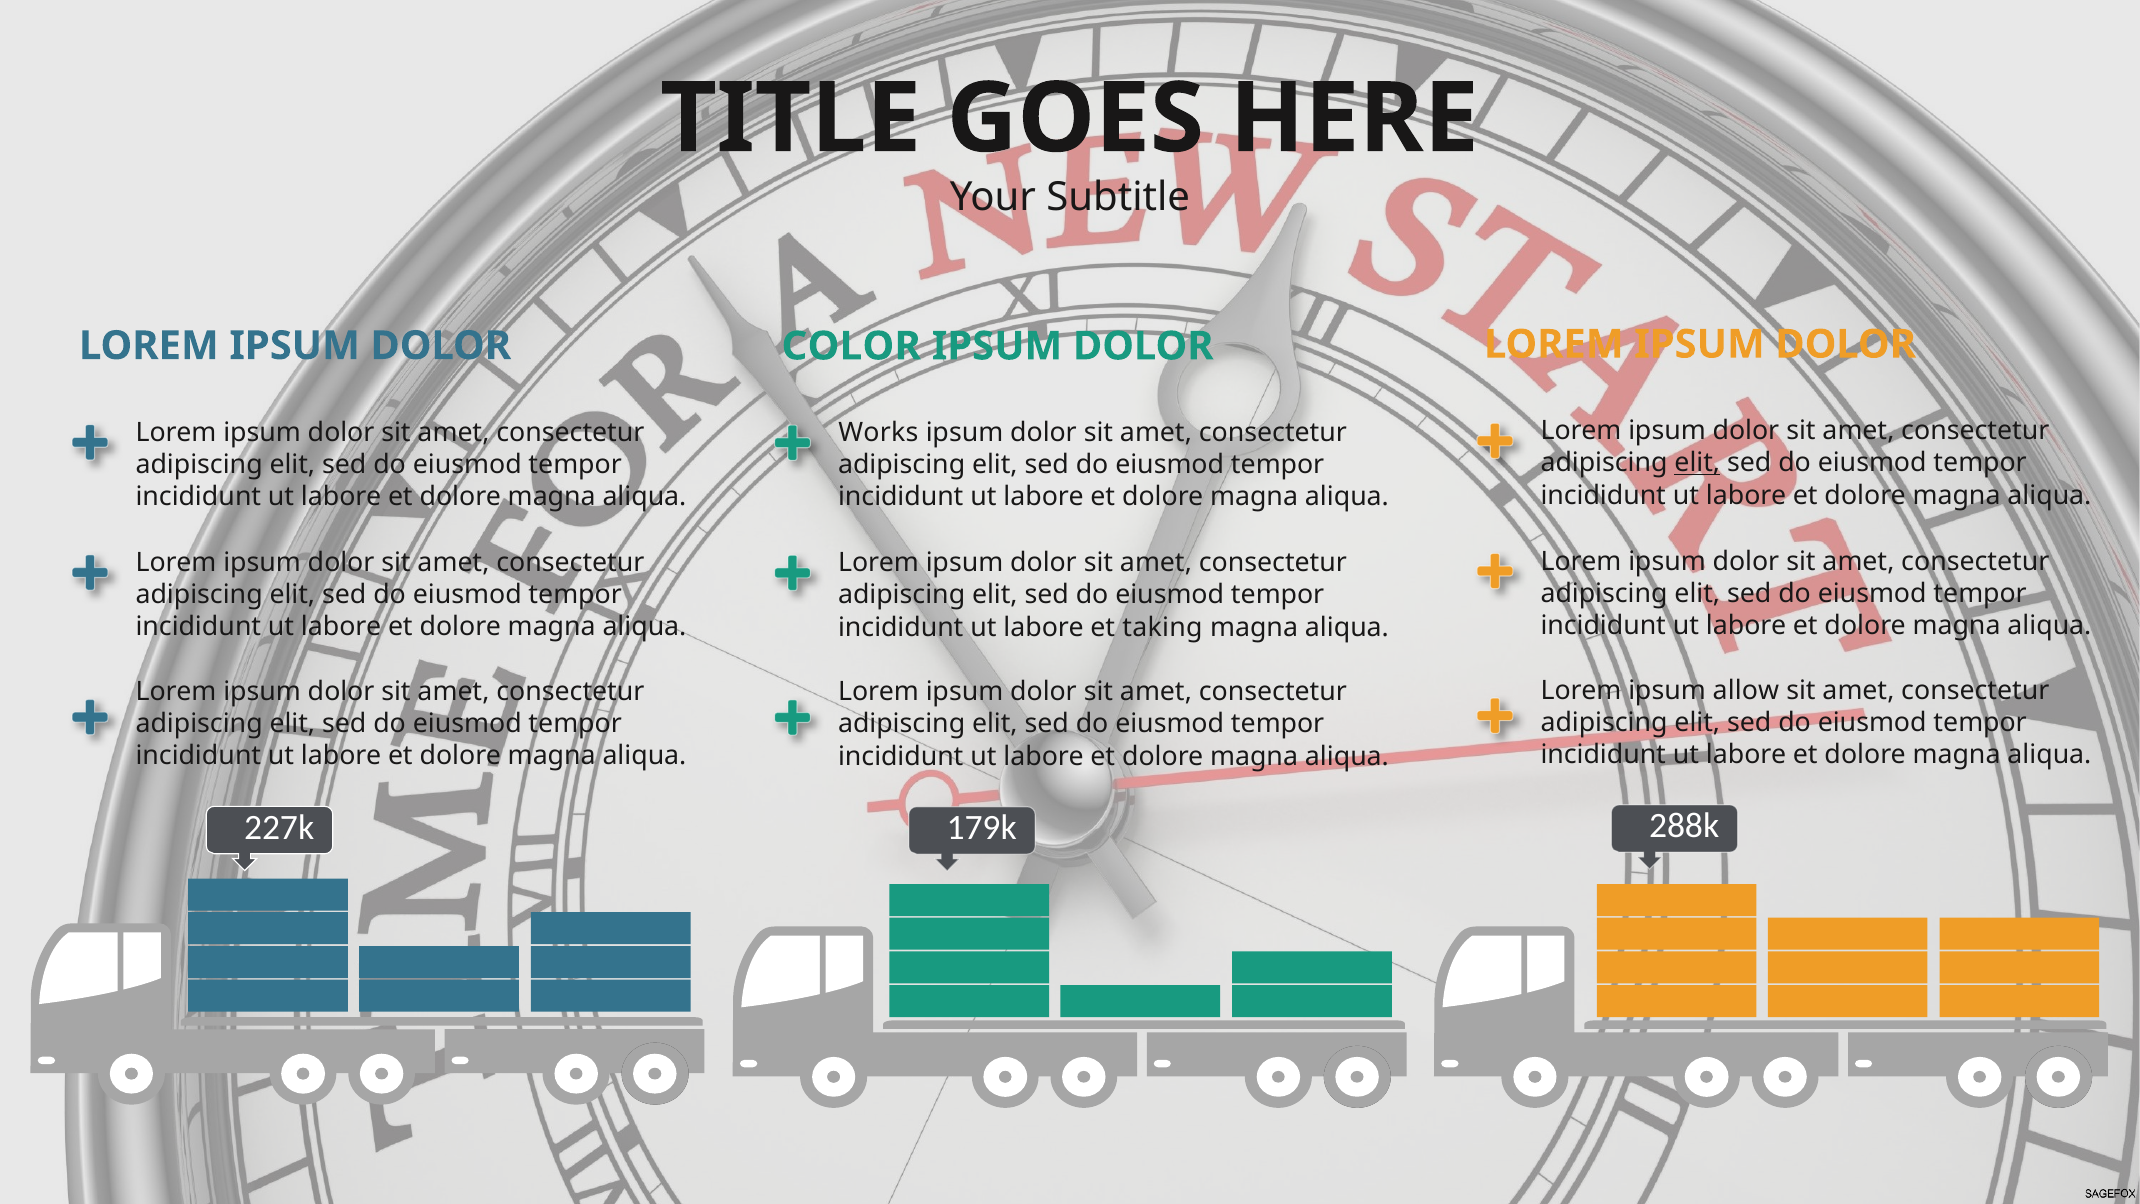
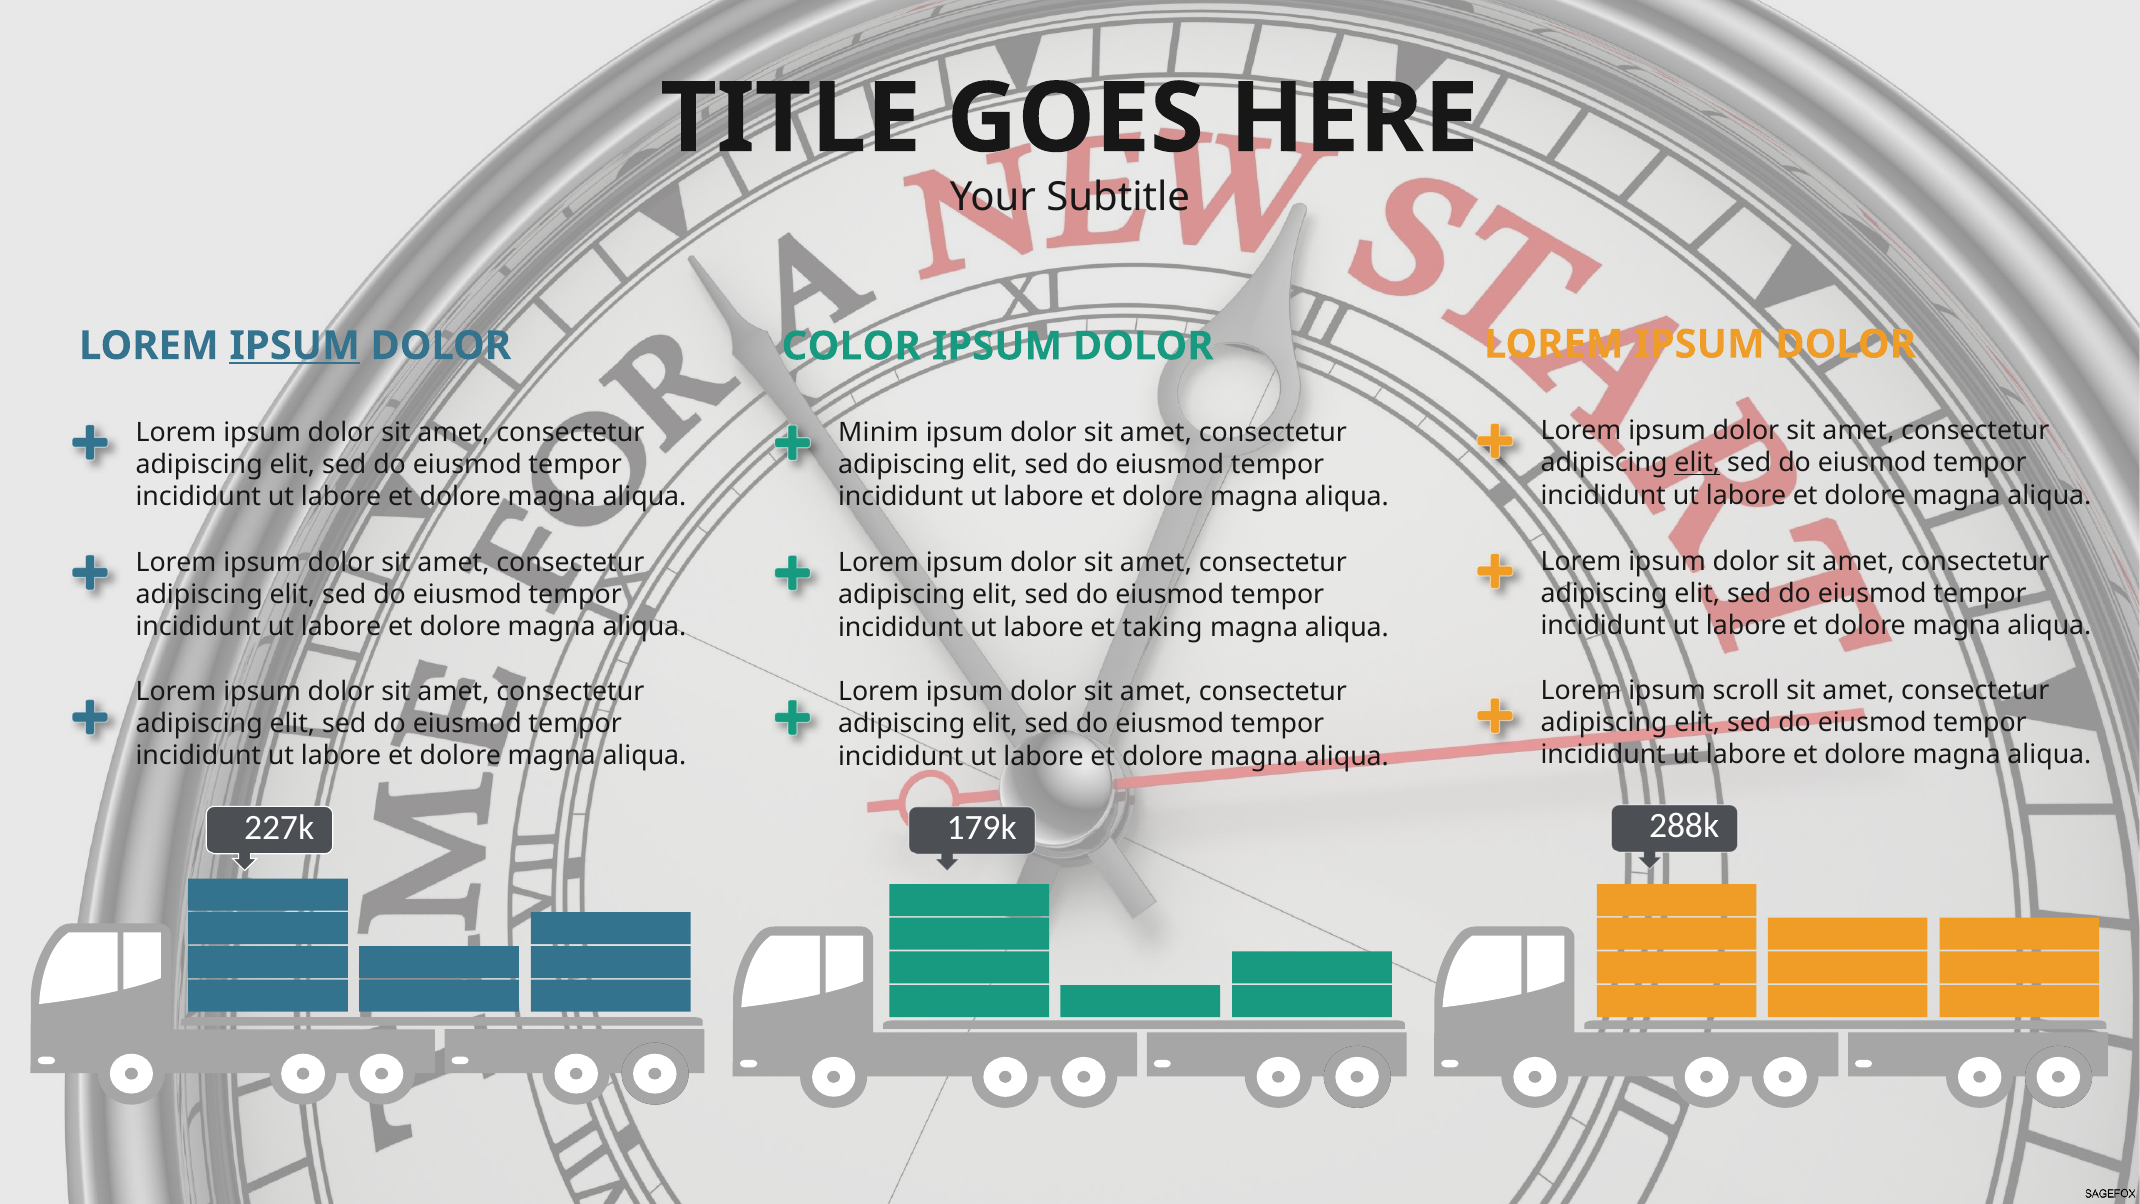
IPSUM at (295, 346) underline: none -> present
Works: Works -> Minim
allow: allow -> scroll
